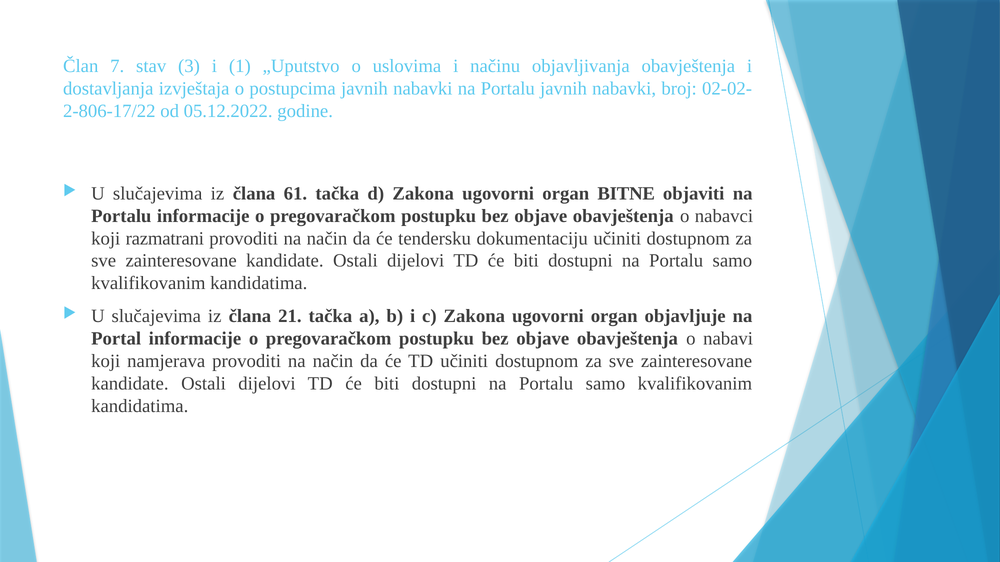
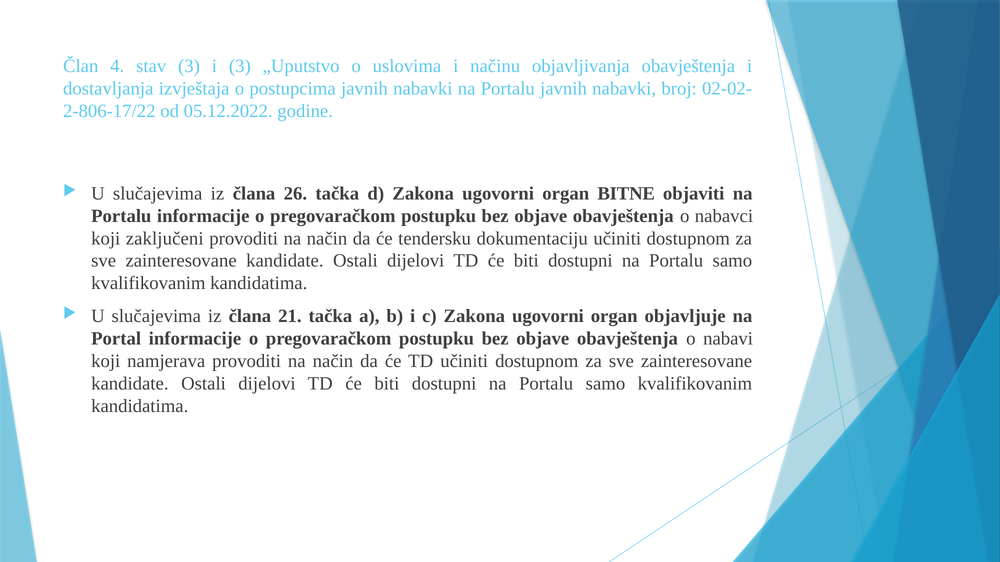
7: 7 -> 4
i 1: 1 -> 3
61: 61 -> 26
razmatrani: razmatrani -> zaključeni
